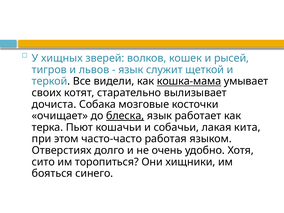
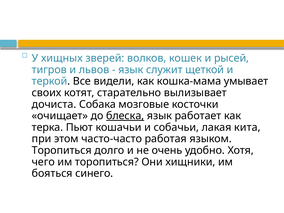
кошка-мама underline: present -> none
Отверстиях at (62, 150): Отверстиях -> Торопиться
сито: сито -> чего
